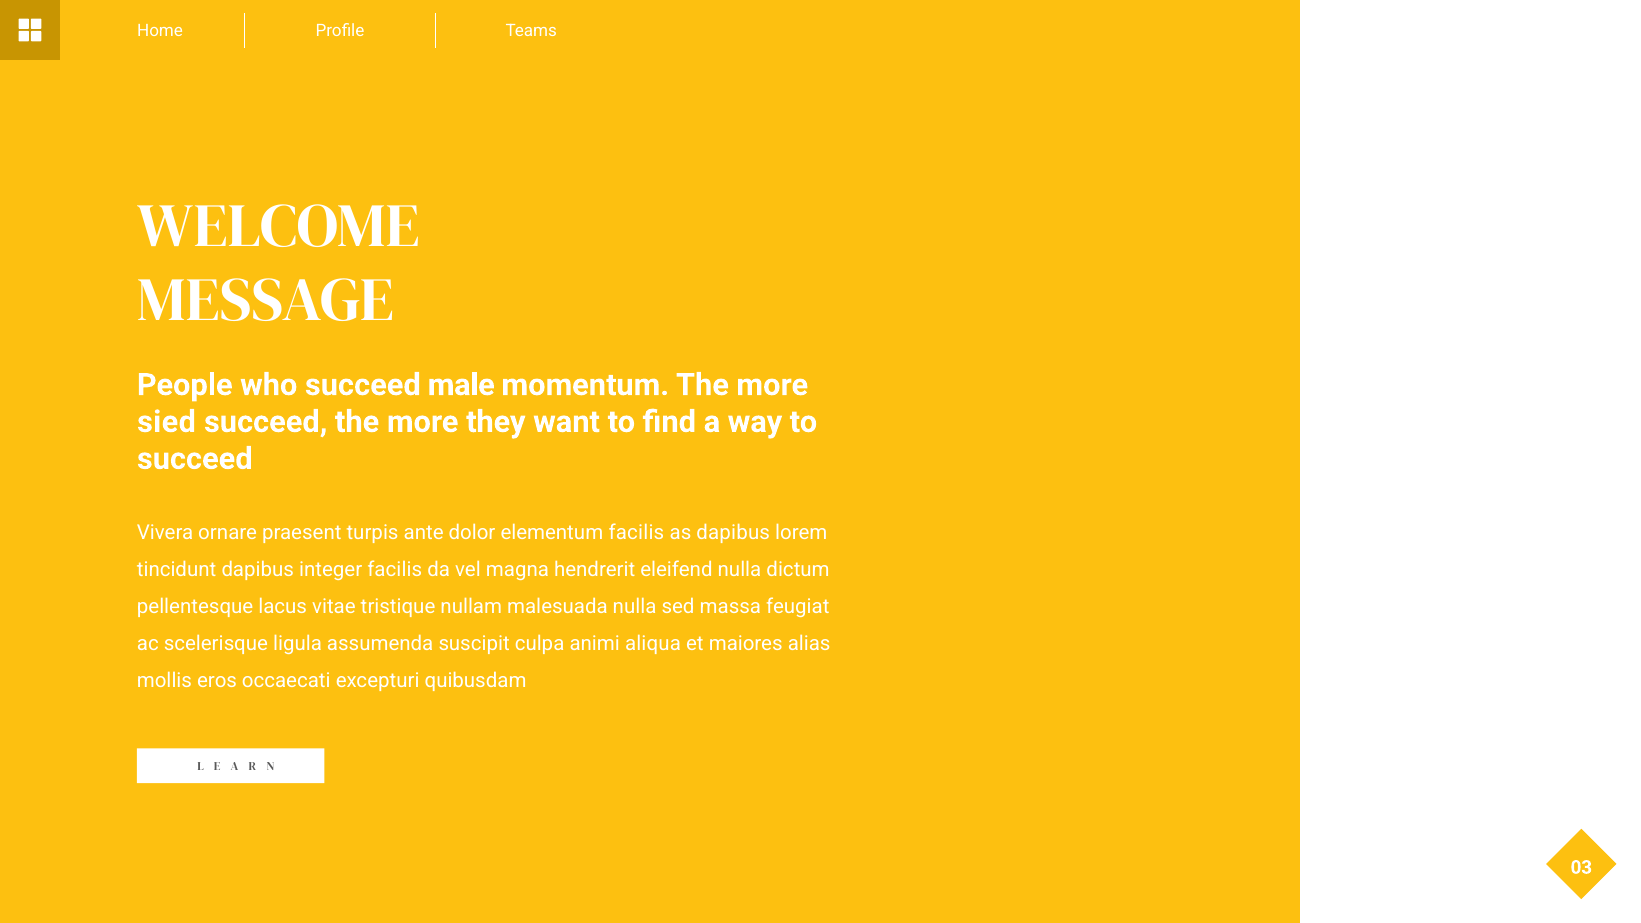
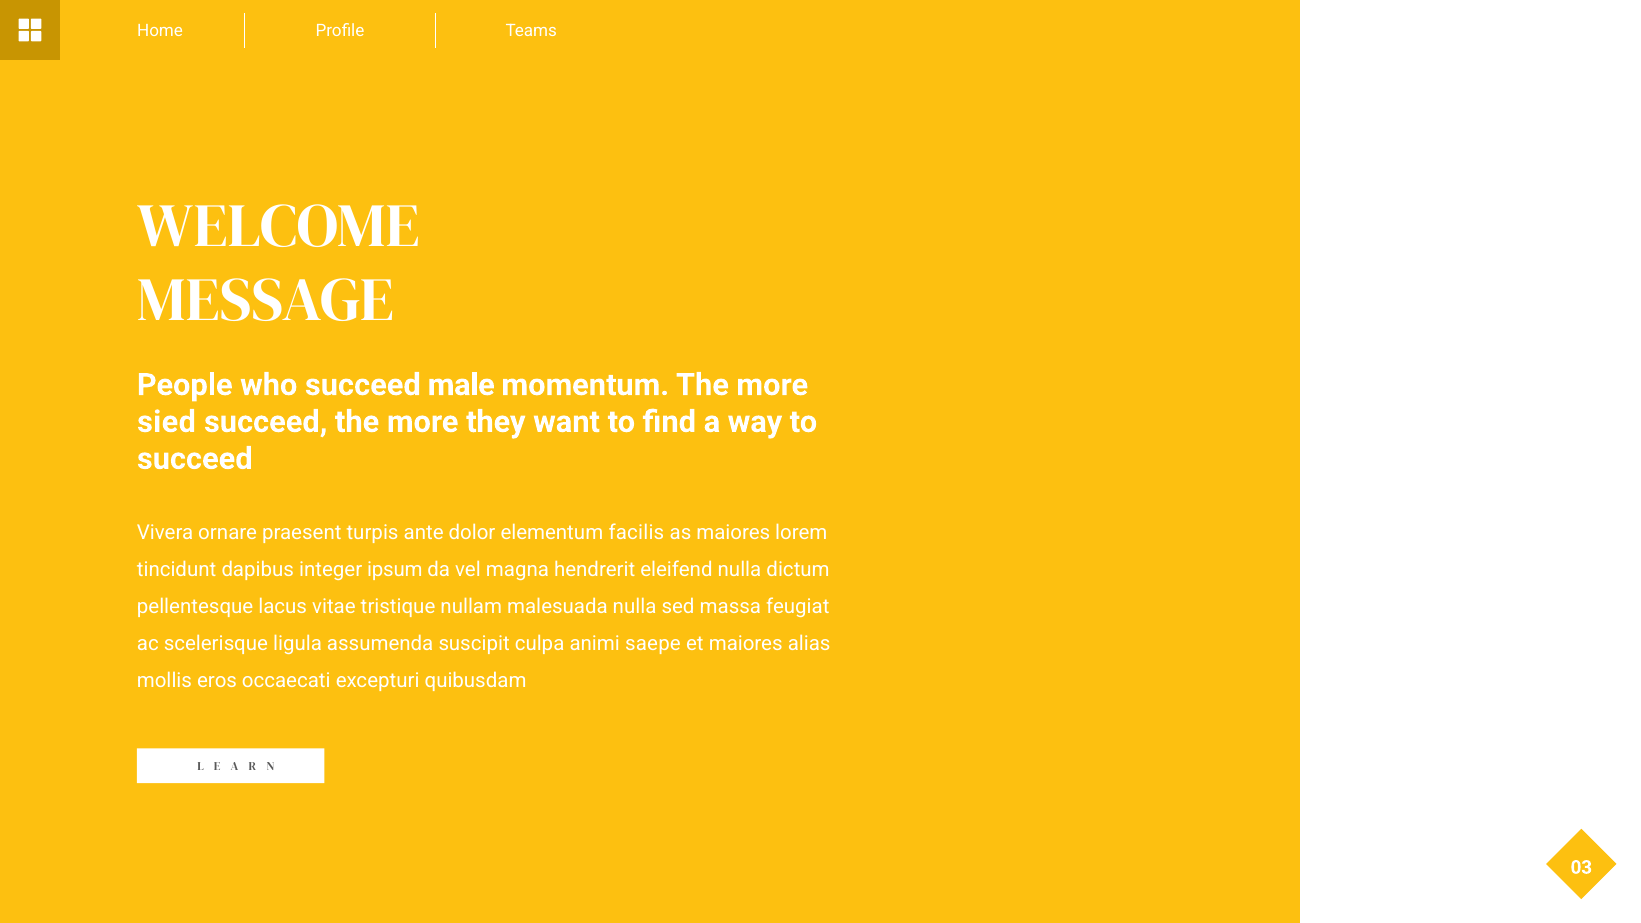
as dapibus: dapibus -> maiores
integer facilis: facilis -> ipsum
aliqua: aliqua -> saepe
